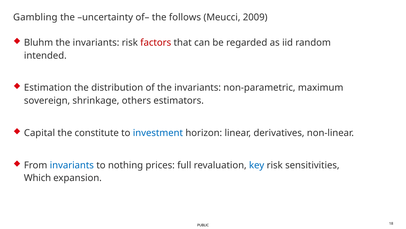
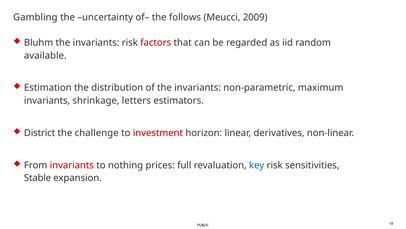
intended: intended -> available
sovereign at (47, 100): sovereign -> invariants
others: others -> letters
Capital: Capital -> District
constitute: constitute -> challenge
investment colour: blue -> red
invariants at (72, 165) colour: blue -> red
Which: Which -> Stable
